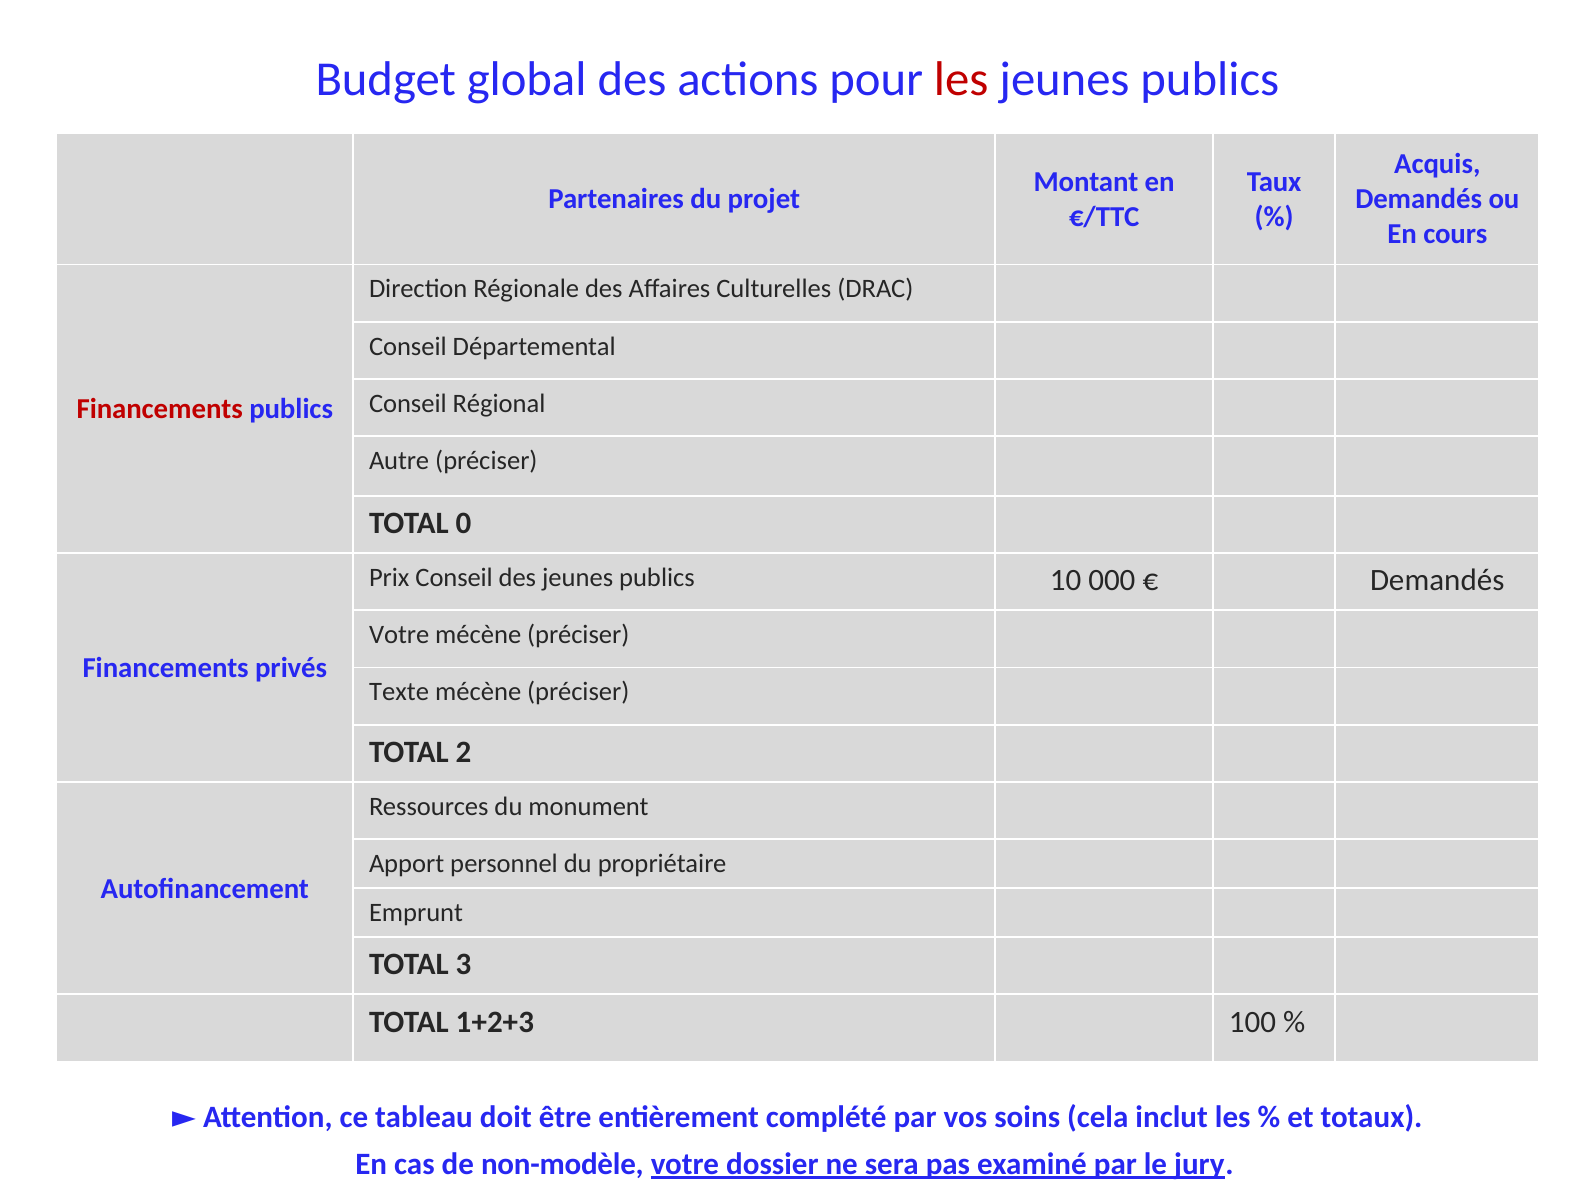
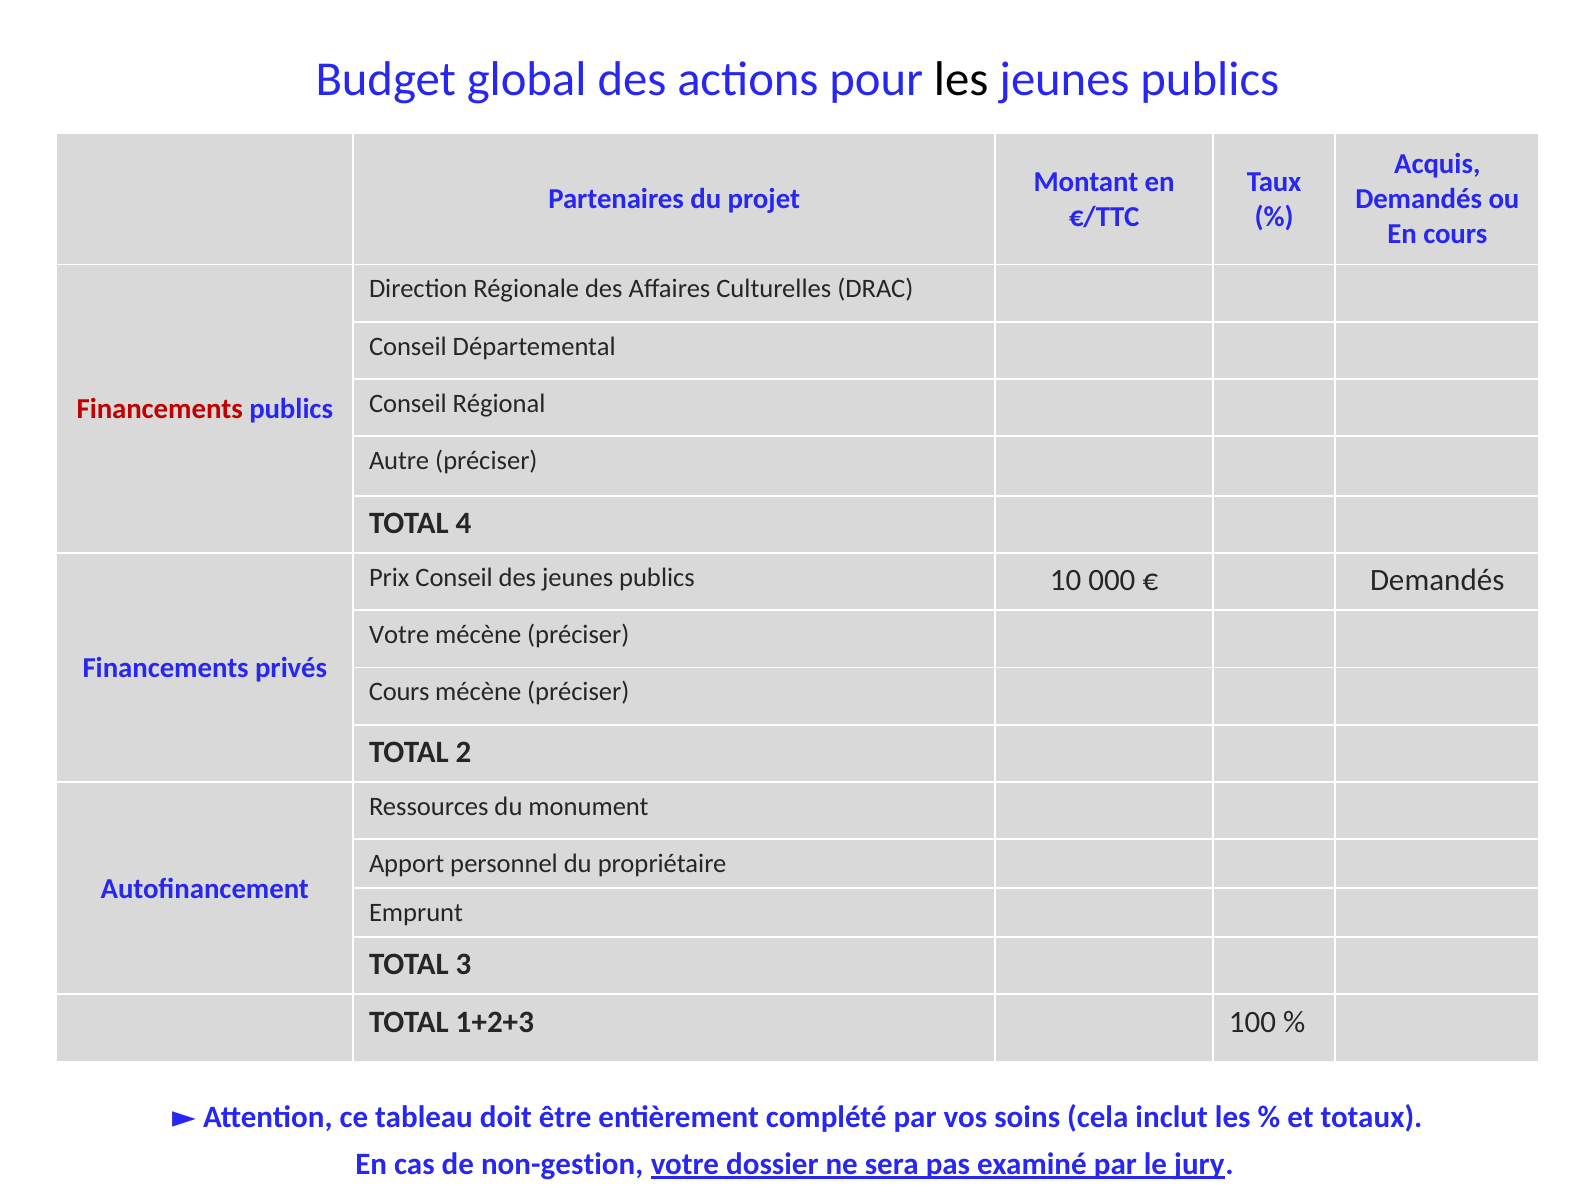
les at (961, 79) colour: red -> black
0: 0 -> 4
Texte at (399, 692): Texte -> Cours
non-modèle: non-modèle -> non-gestion
